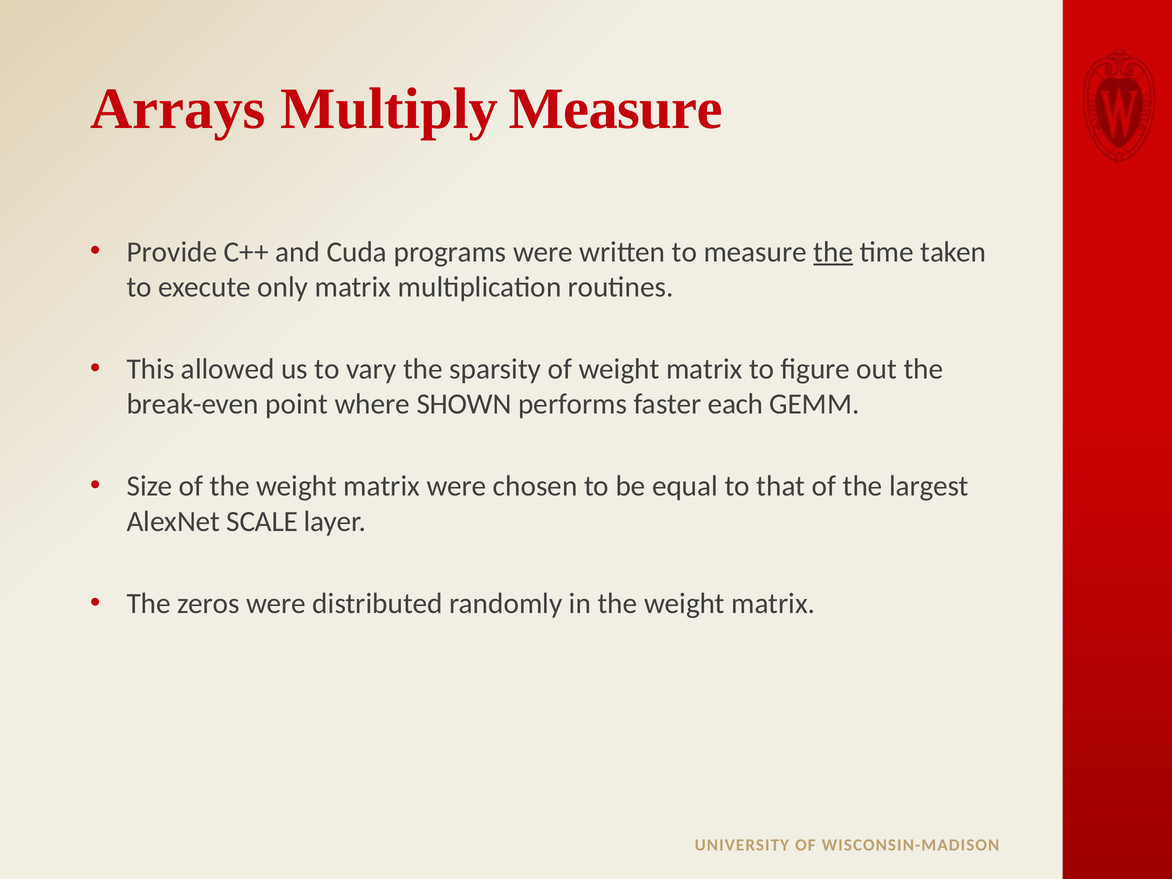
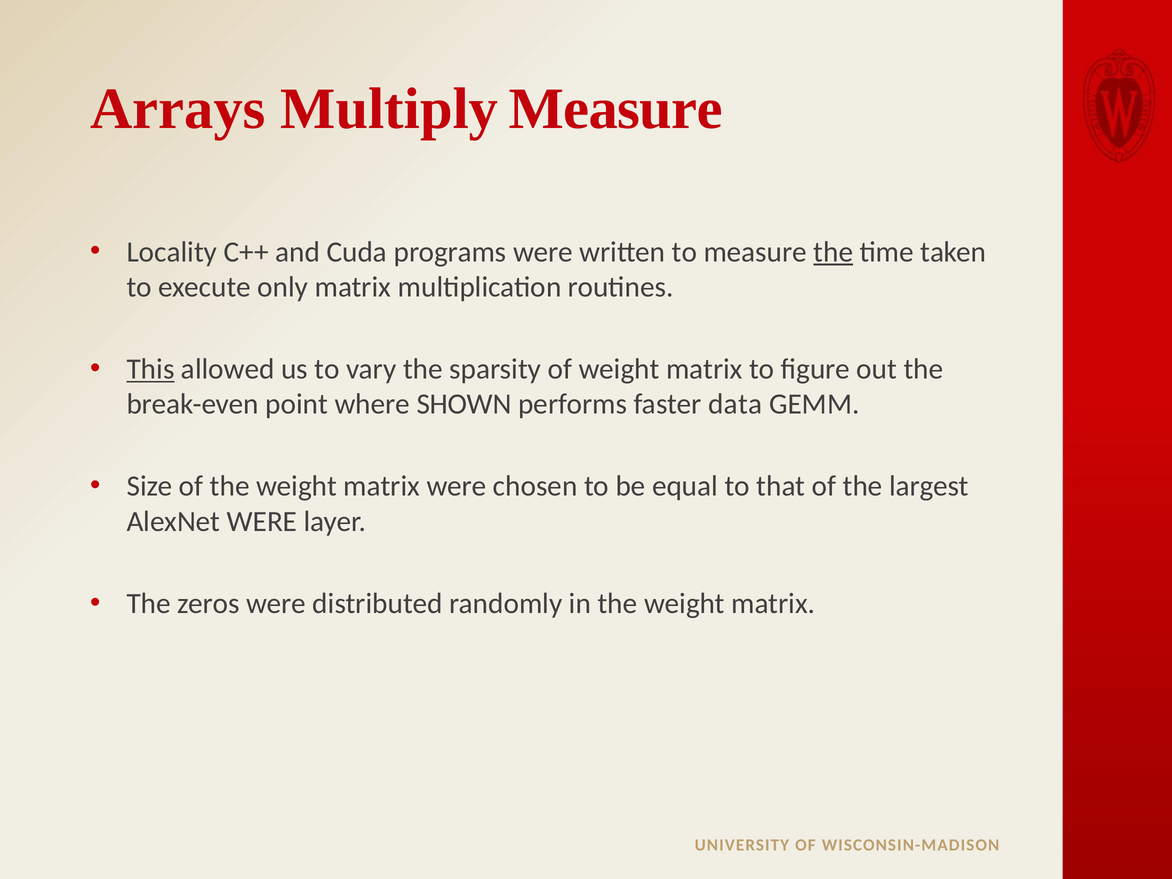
Provide: Provide -> Locality
This underline: none -> present
each: each -> data
AlexNet SCALE: SCALE -> WERE
